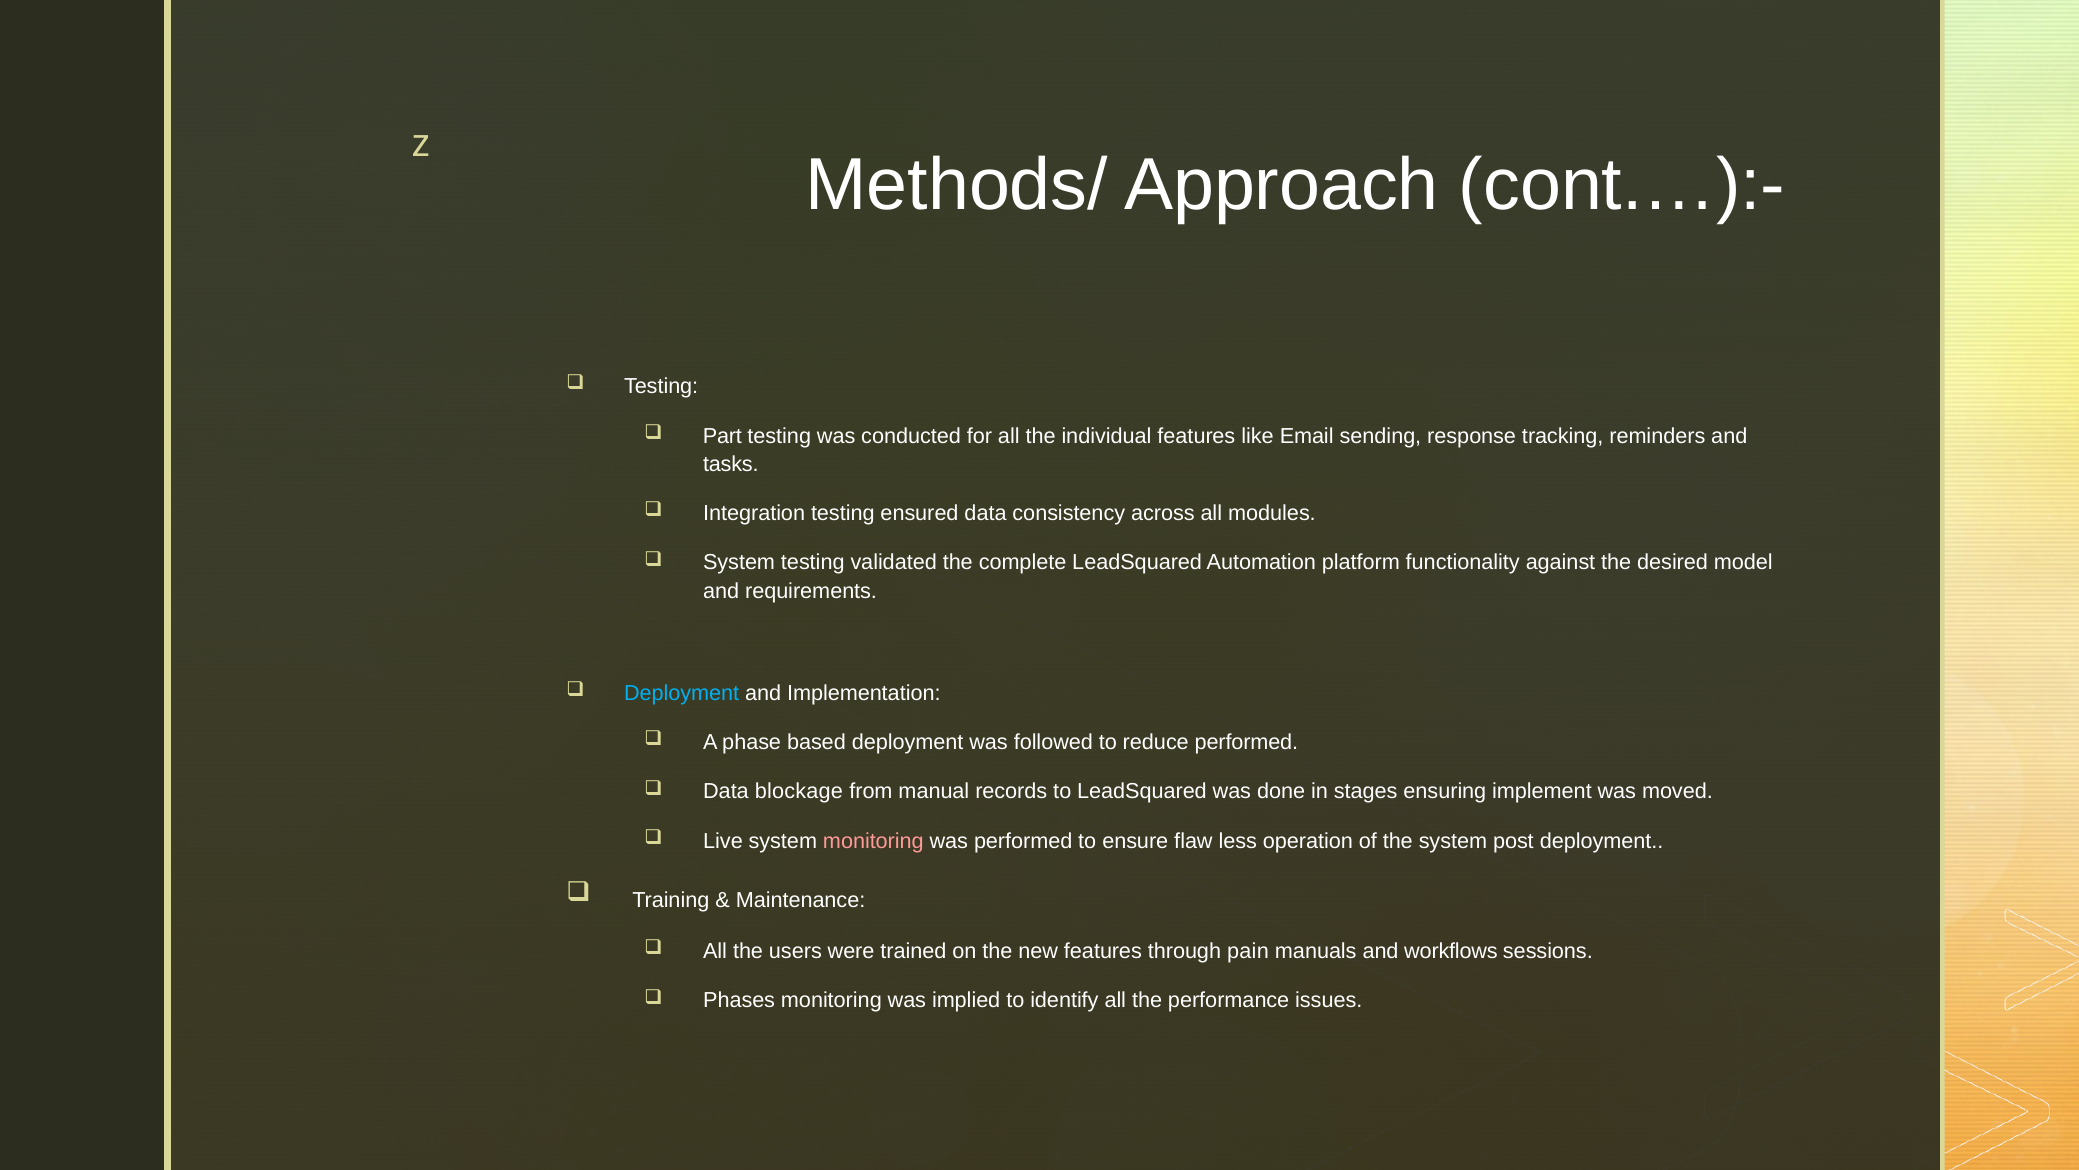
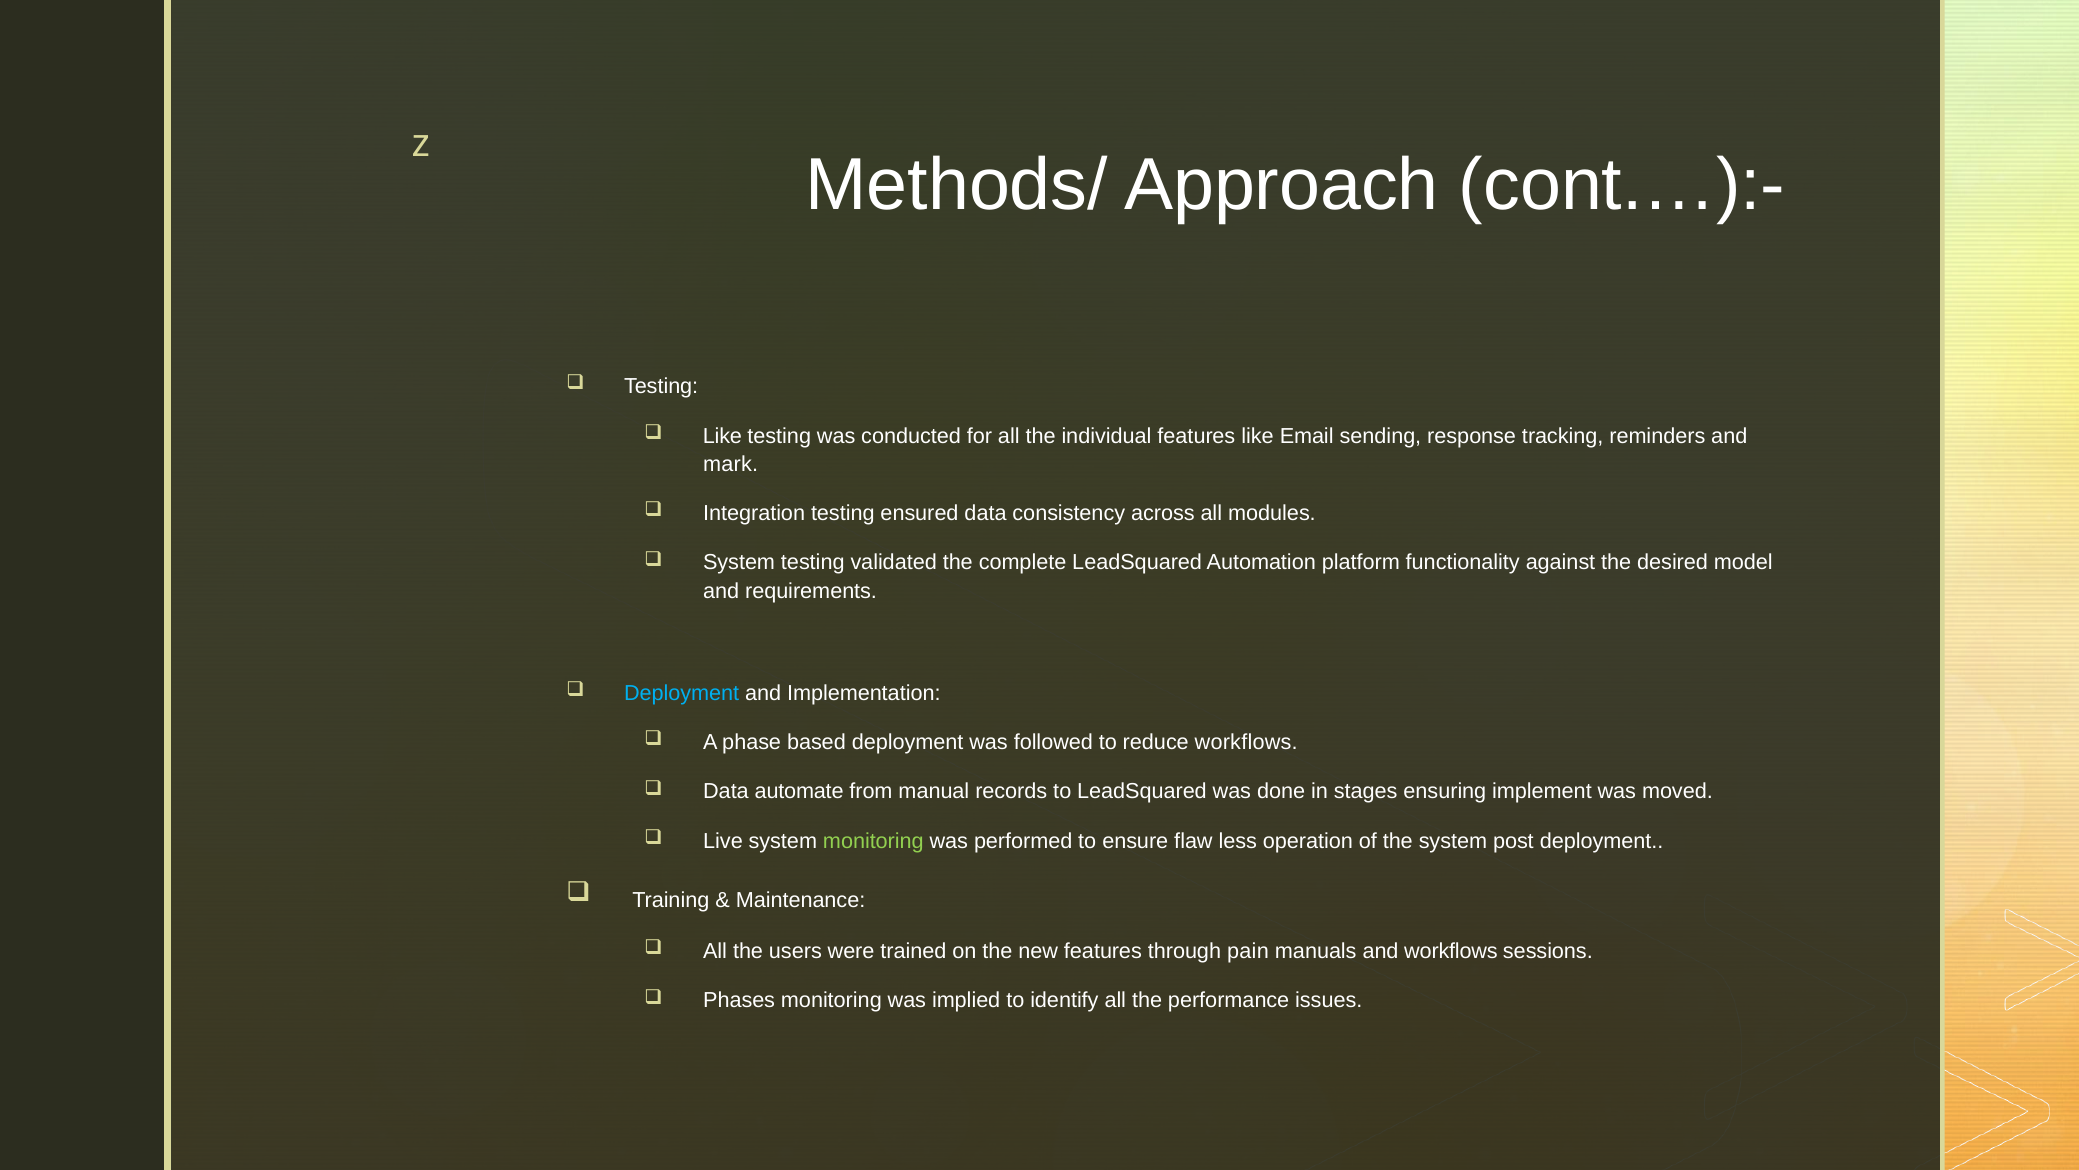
Part at (722, 436): Part -> Like
tasks: tasks -> mark
reduce performed: performed -> workflows
blockage: blockage -> automate
monitoring at (873, 841) colour: pink -> light green
